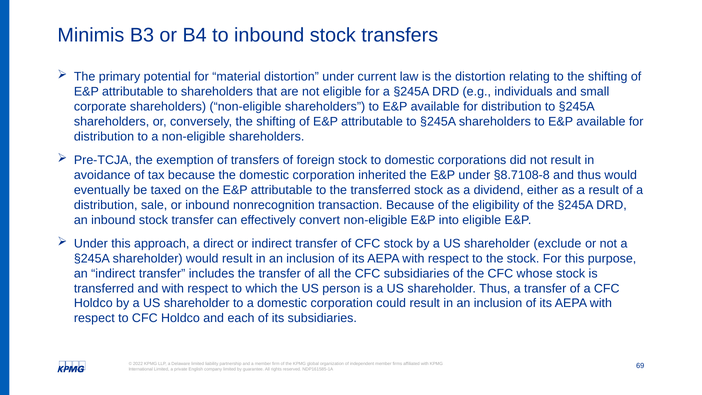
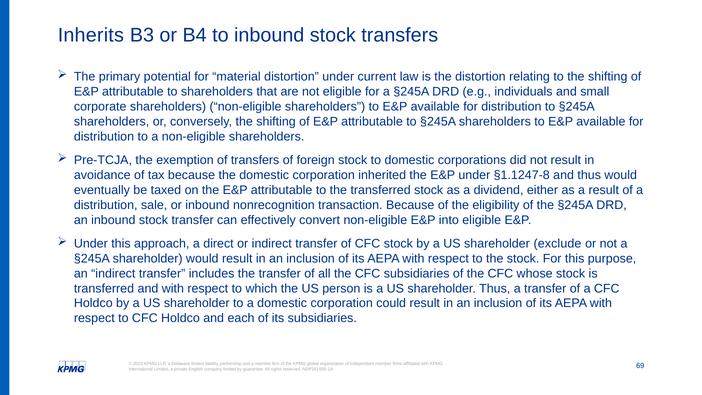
Minimis: Minimis -> Inherits
§8.7108-8: §8.7108-8 -> §1.1247-8
